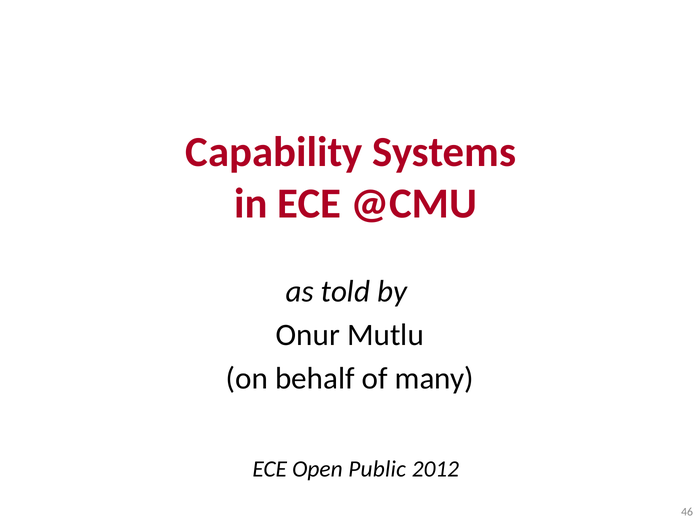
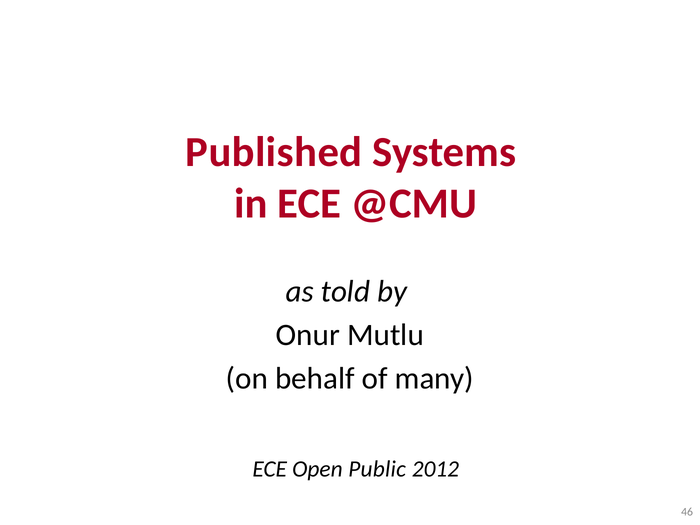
Capability: Capability -> Published
